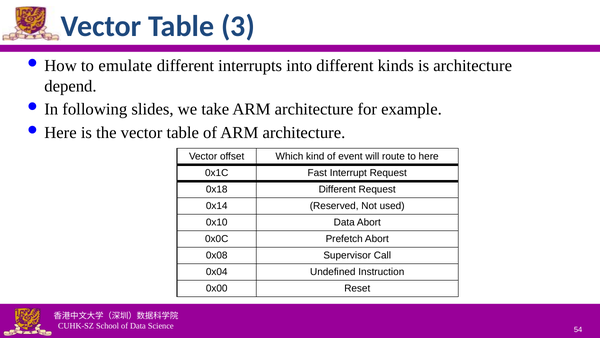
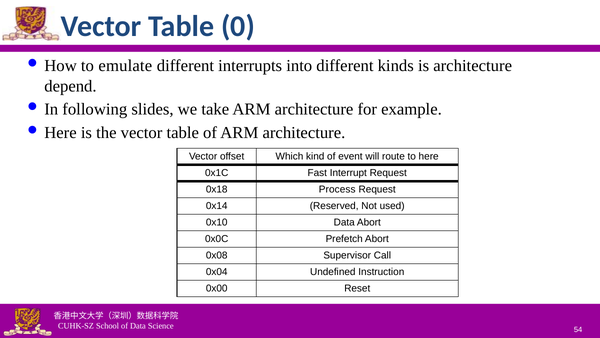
3: 3 -> 0
0x18 Different: Different -> Process
